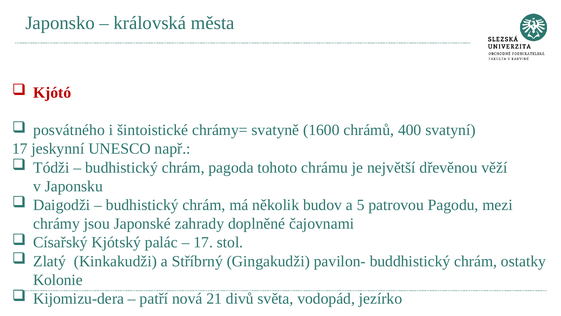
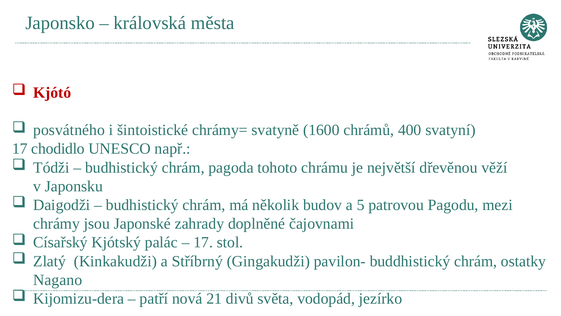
jeskynní: jeskynní -> chodidlo
Kolonie: Kolonie -> Nagano
